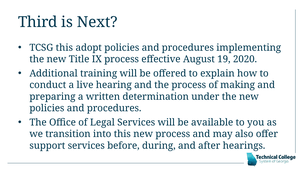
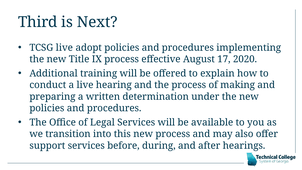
TCSG this: this -> live
19: 19 -> 17
